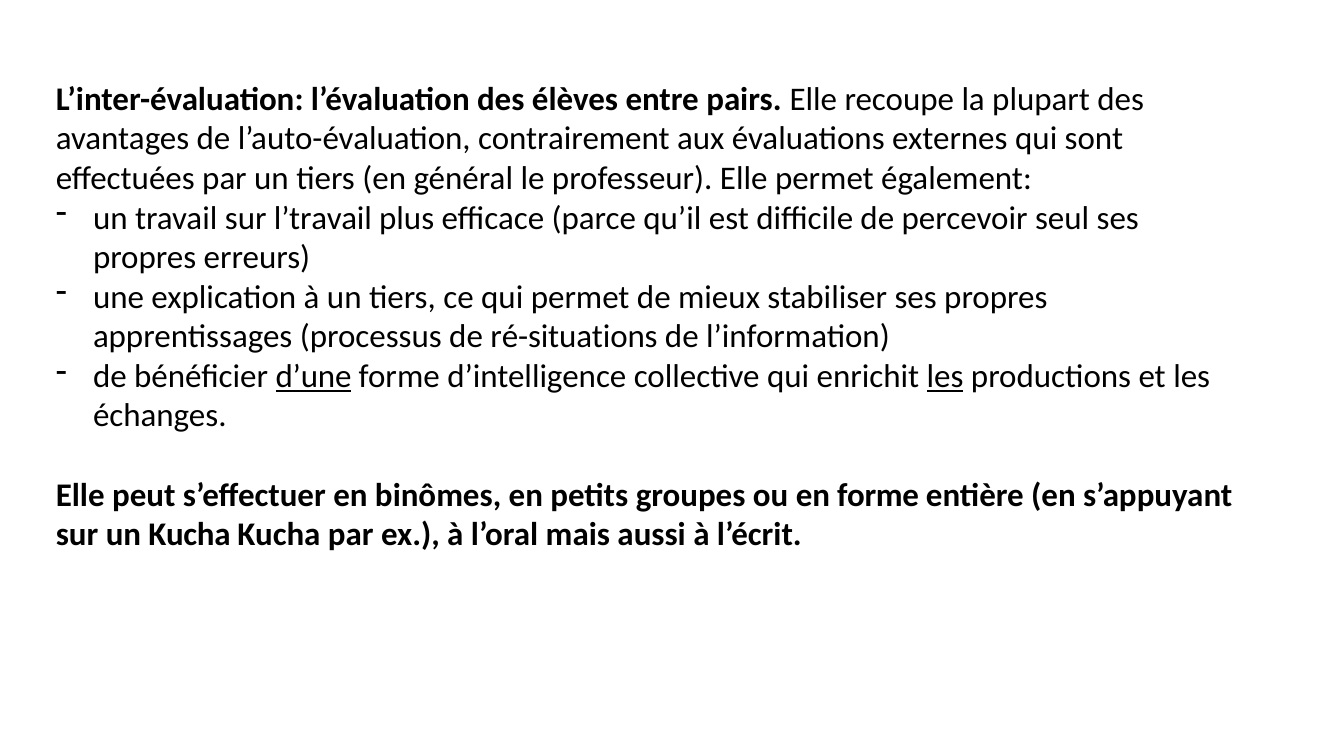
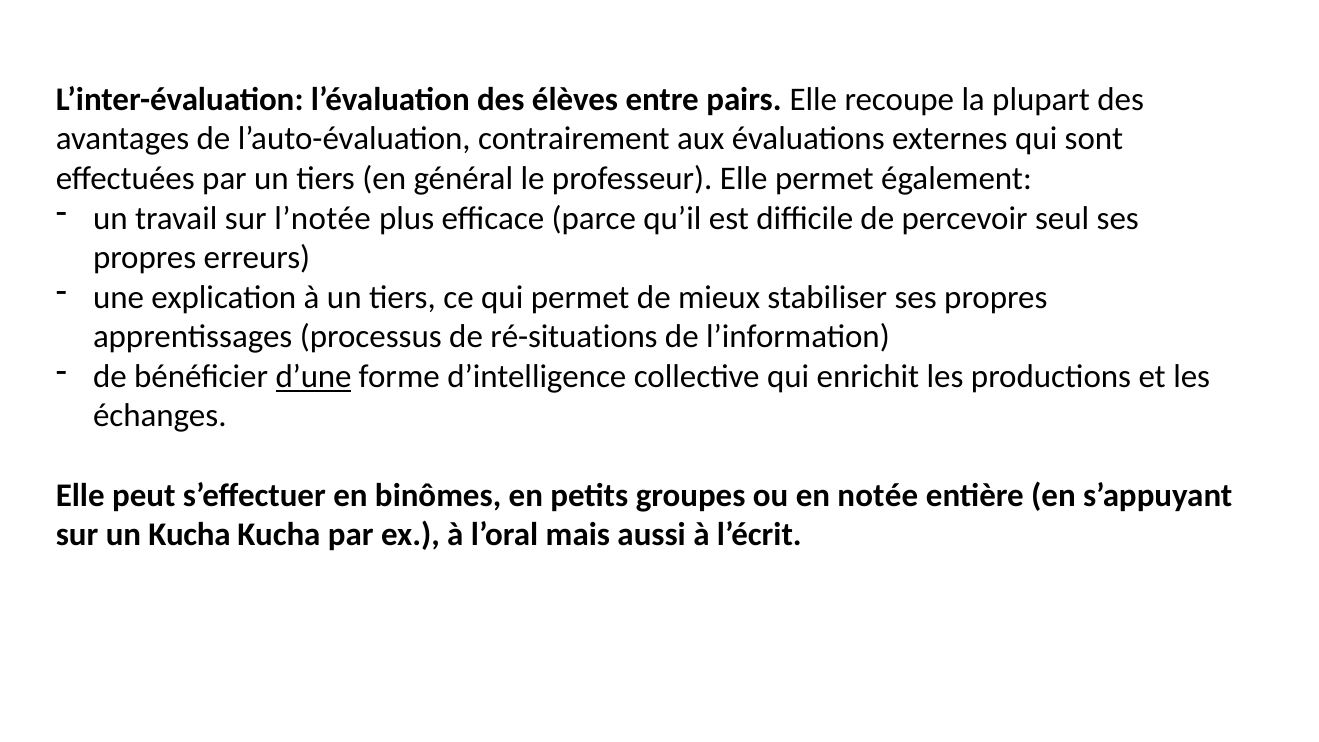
l’travail: l’travail -> l’notée
les at (945, 376) underline: present -> none
en forme: forme -> notée
